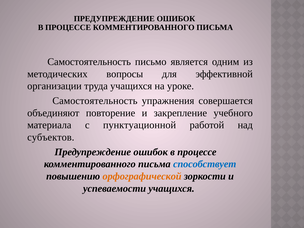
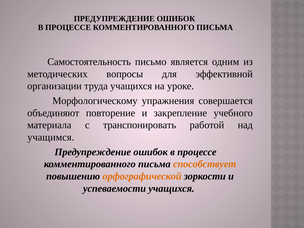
Самостоятельность at (95, 101): Самостоятельность -> Морфологическому
пунктуационной: пунктуационной -> транспонировать
субъектов: субъектов -> учащимся
способствует colour: blue -> orange
